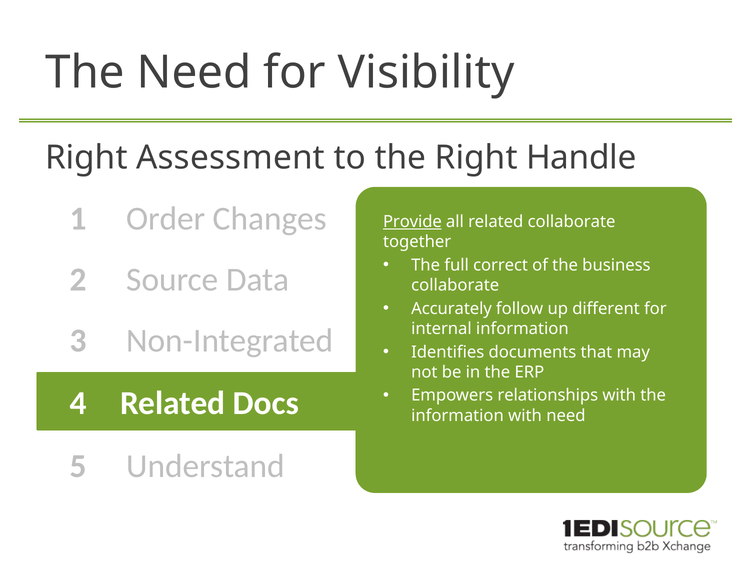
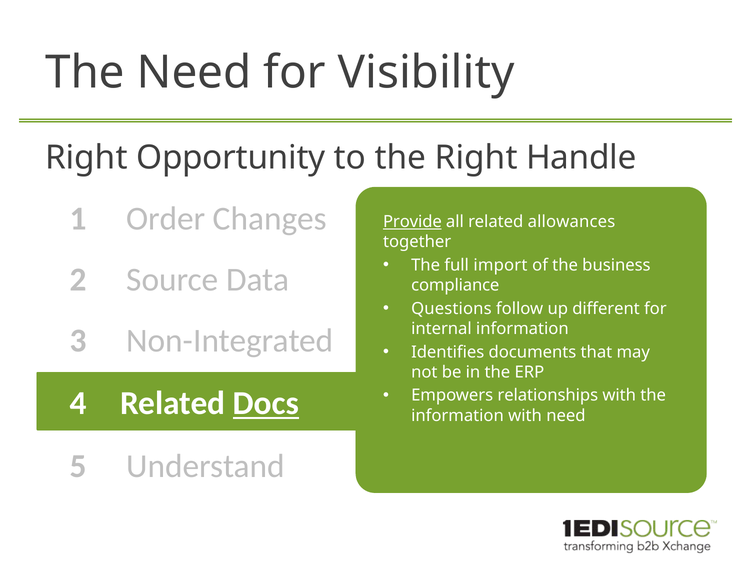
Assessment: Assessment -> Opportunity
related collaborate: collaborate -> allowances
correct: correct -> import
collaborate at (455, 285): collaborate -> compliance
Accurately: Accurately -> Questions
Docs underline: none -> present
